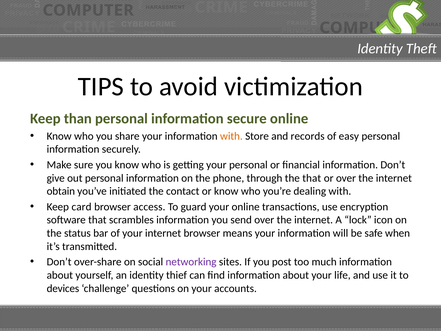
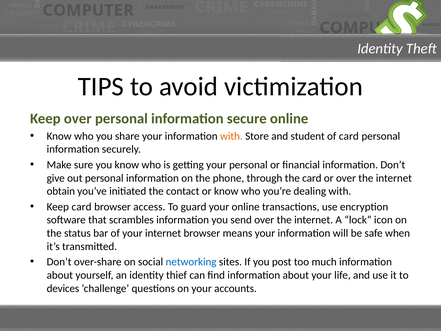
Keep than: than -> over
records: records -> student
of easy: easy -> card
the that: that -> card
networking colour: purple -> blue
